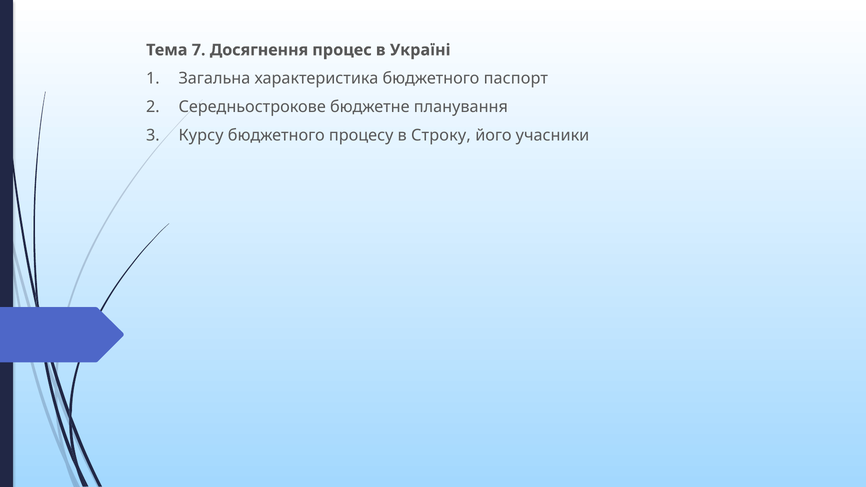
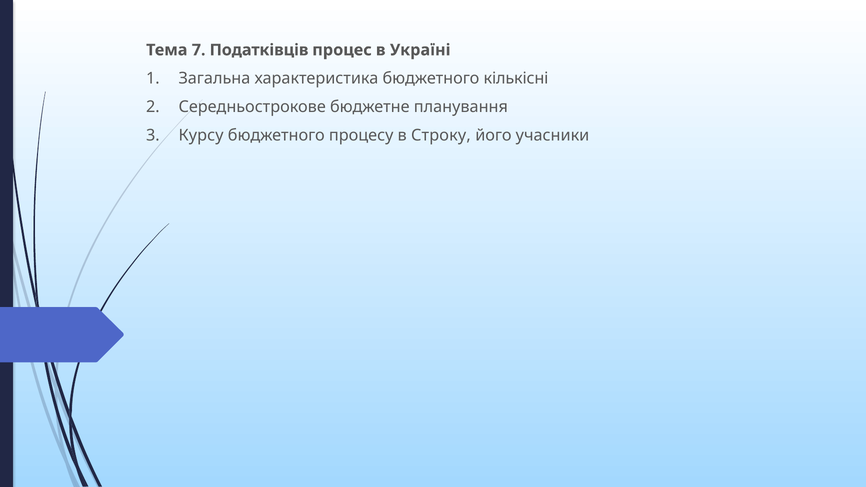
Досягнення: Досягнення -> Податківців
паспорт: паспорт -> кількісні
